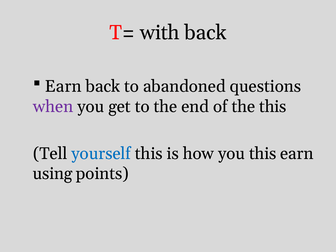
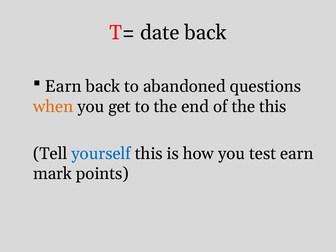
with: with -> date
when colour: purple -> orange
you this: this -> test
using: using -> mark
